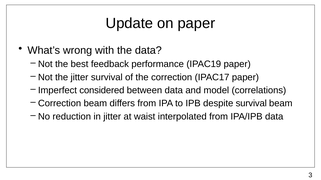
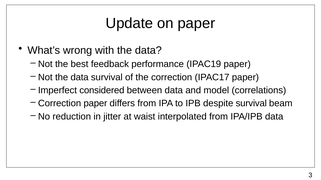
Not the jitter: jitter -> data
Correction beam: beam -> paper
